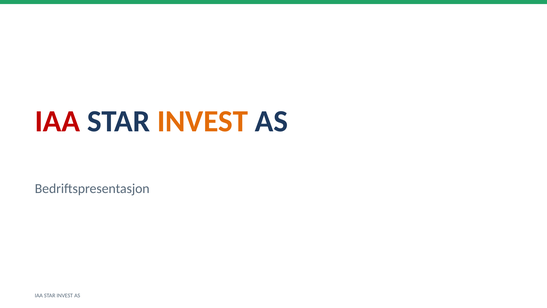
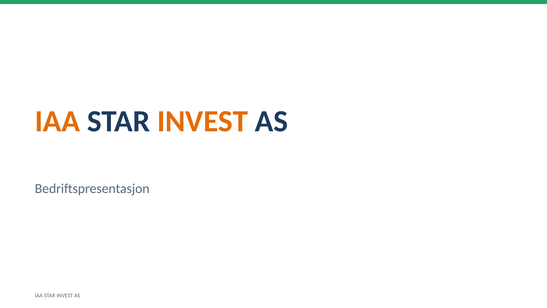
IAA at (58, 121) colour: red -> orange
